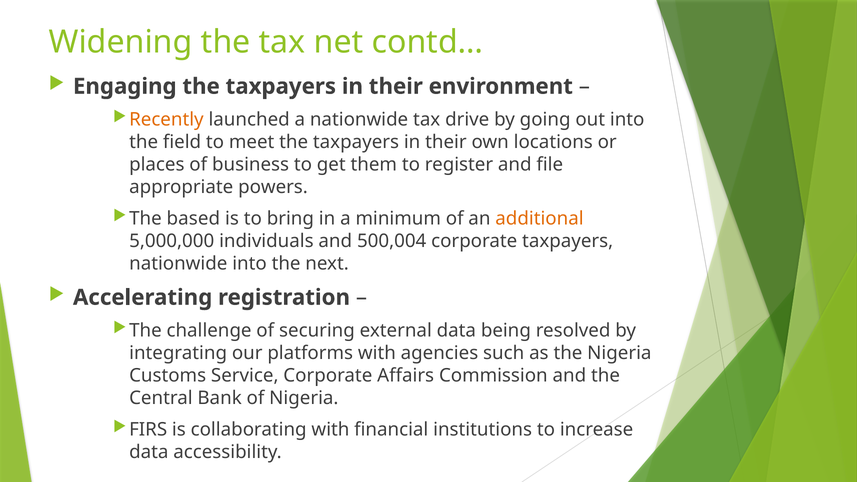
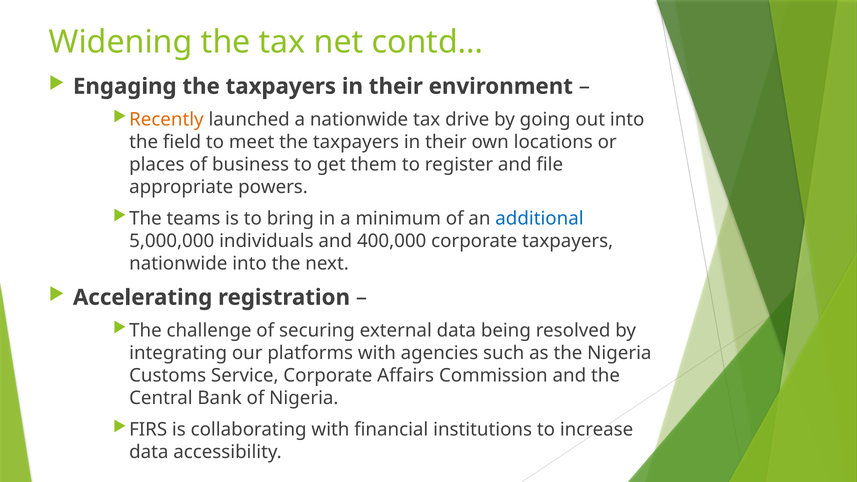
based: based -> teams
additional colour: orange -> blue
500,004: 500,004 -> 400,000
